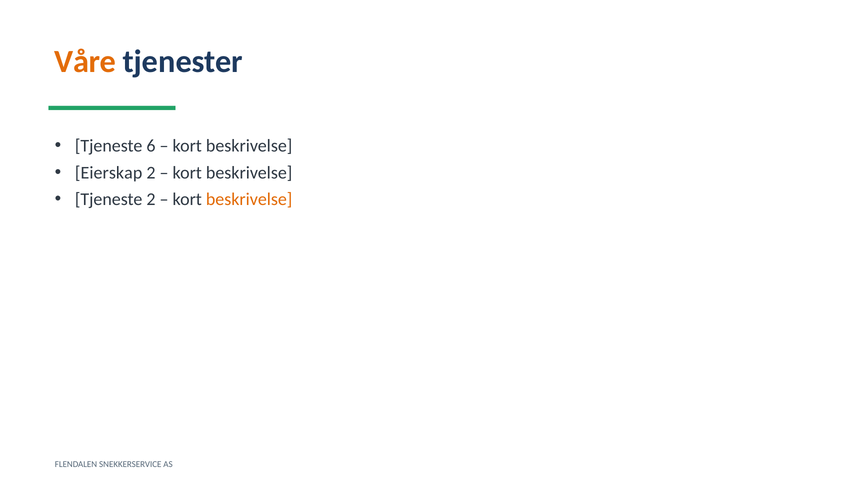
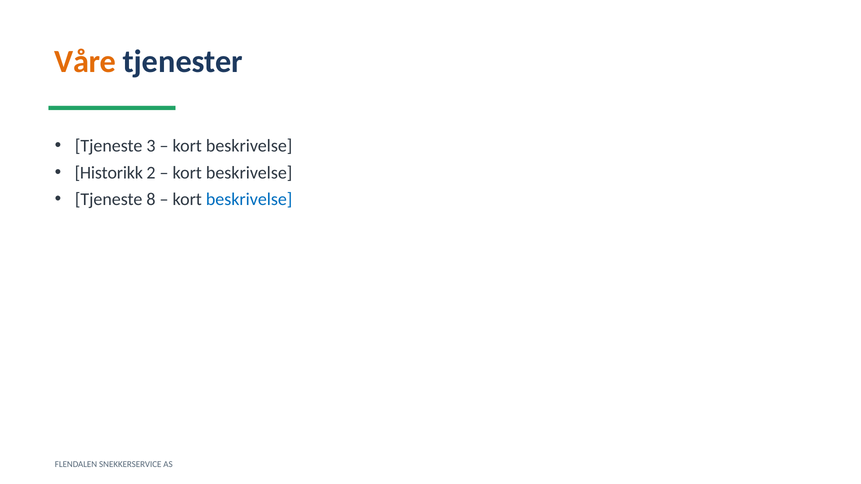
6: 6 -> 3
Eierskap: Eierskap -> Historikk
Tjeneste 2: 2 -> 8
beskrivelse at (249, 200) colour: orange -> blue
